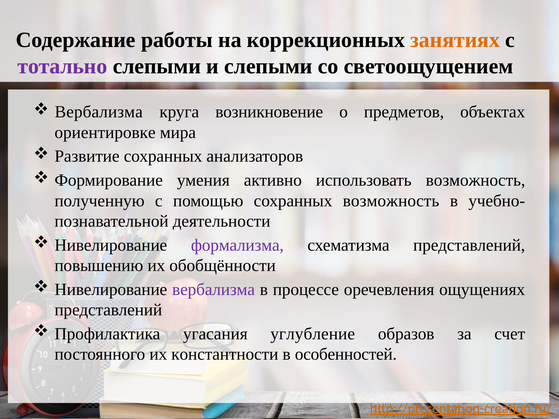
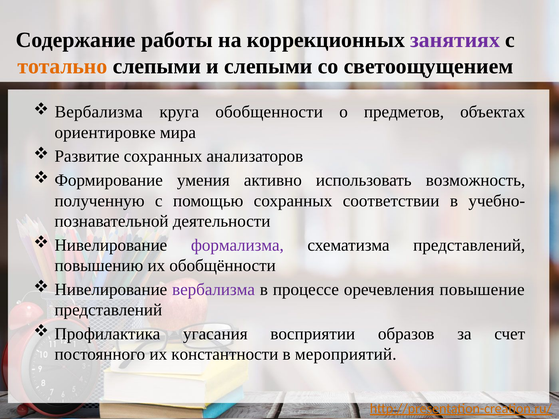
занятиях colour: orange -> purple
тотально colour: purple -> orange
возникновение: возникновение -> обобщенности
сохранных возможность: возможность -> соответствии
ощущениях: ощущениях -> повышение
углубление: углубление -> восприятии
особенностей: особенностей -> мероприятий
